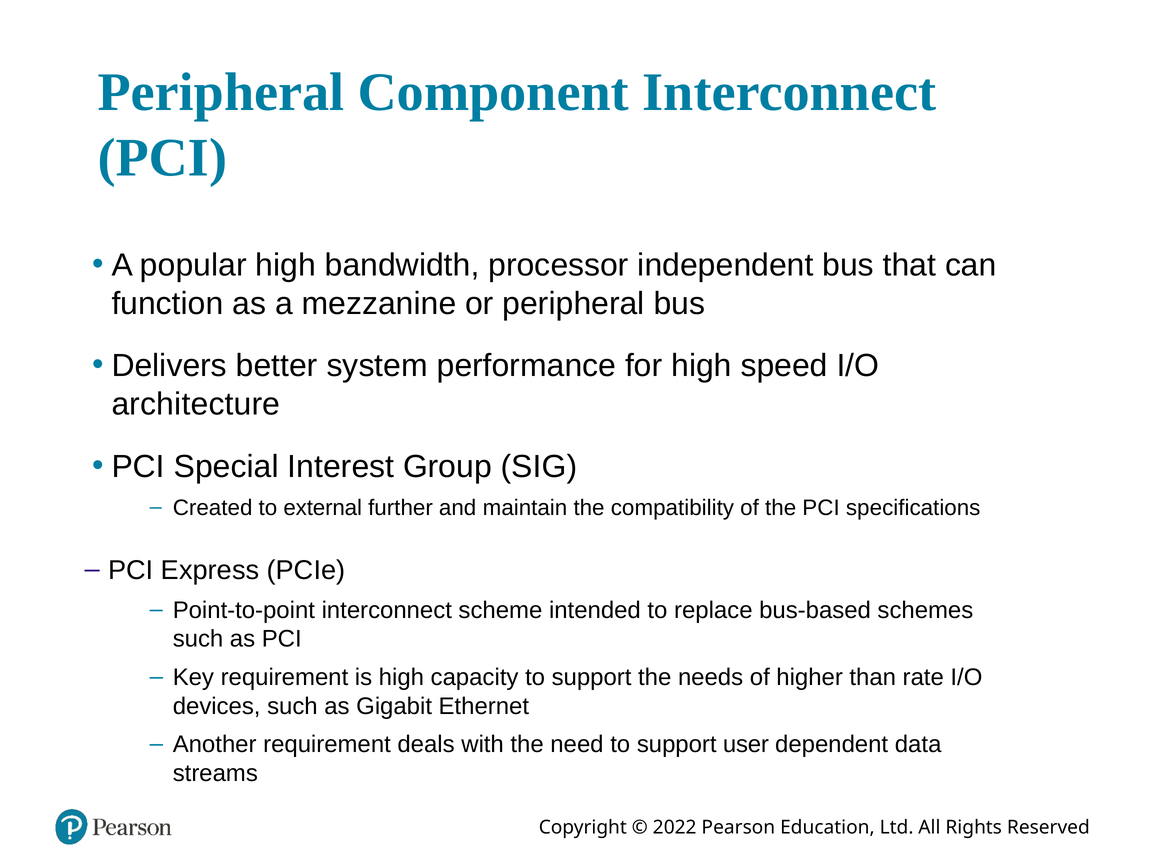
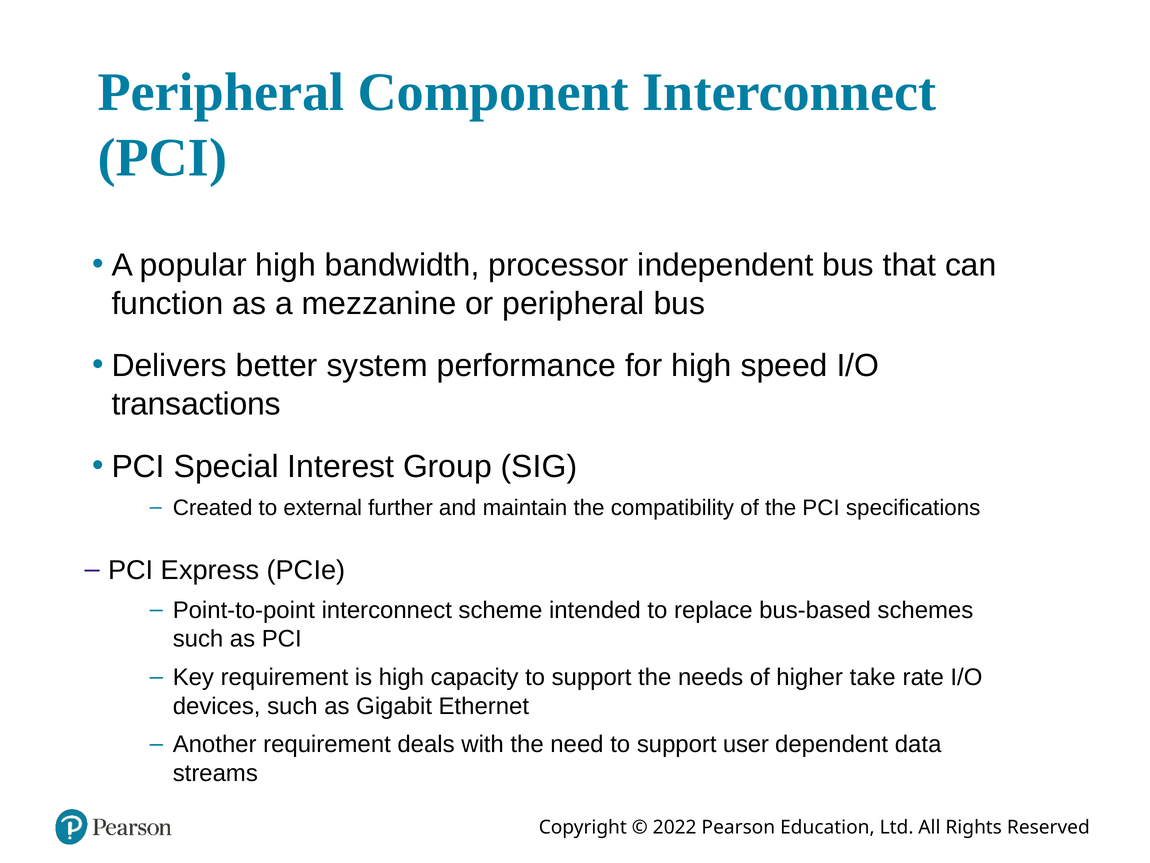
architecture: architecture -> transactions
than: than -> take
